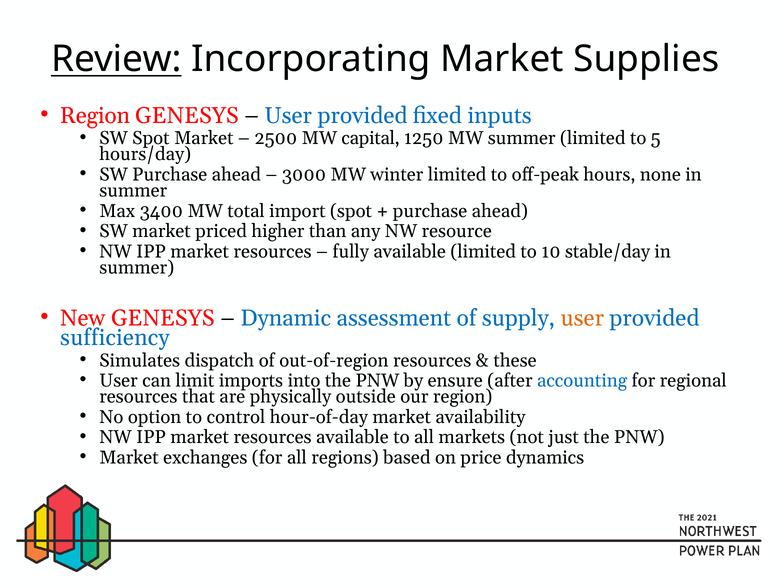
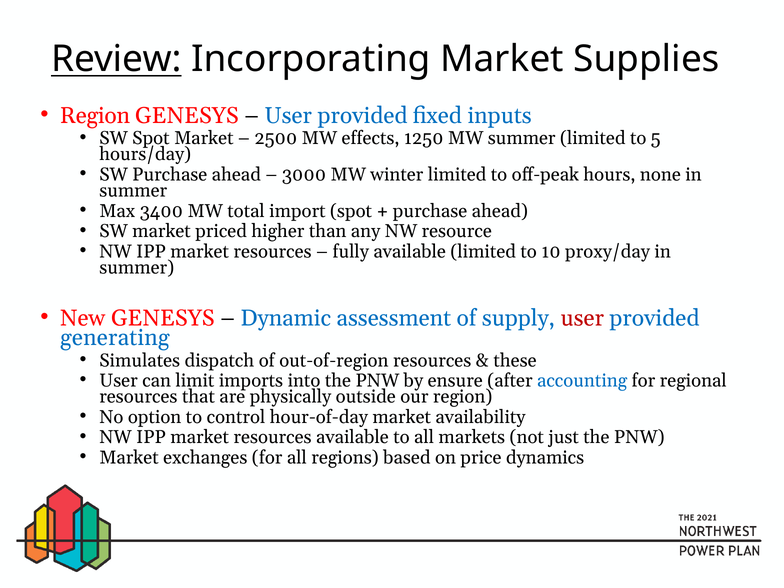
capital: capital -> effects
stable/day: stable/day -> proxy/day
user at (582, 318) colour: orange -> red
sufficiency: sufficiency -> generating
